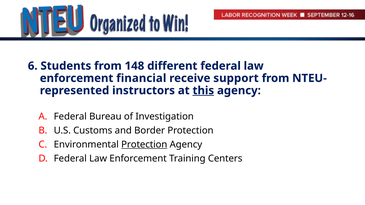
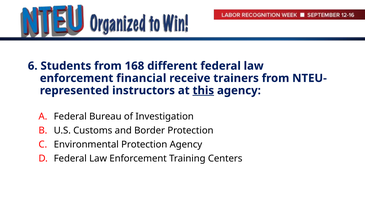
148: 148 -> 168
support: support -> trainers
Protection at (144, 145) underline: present -> none
